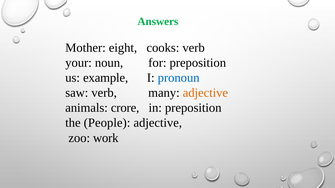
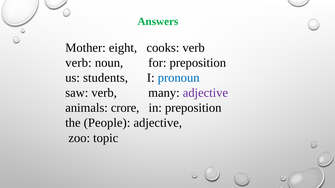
your at (79, 63): your -> verb
example: example -> students
adjective at (205, 93) colour: orange -> purple
work: work -> topic
